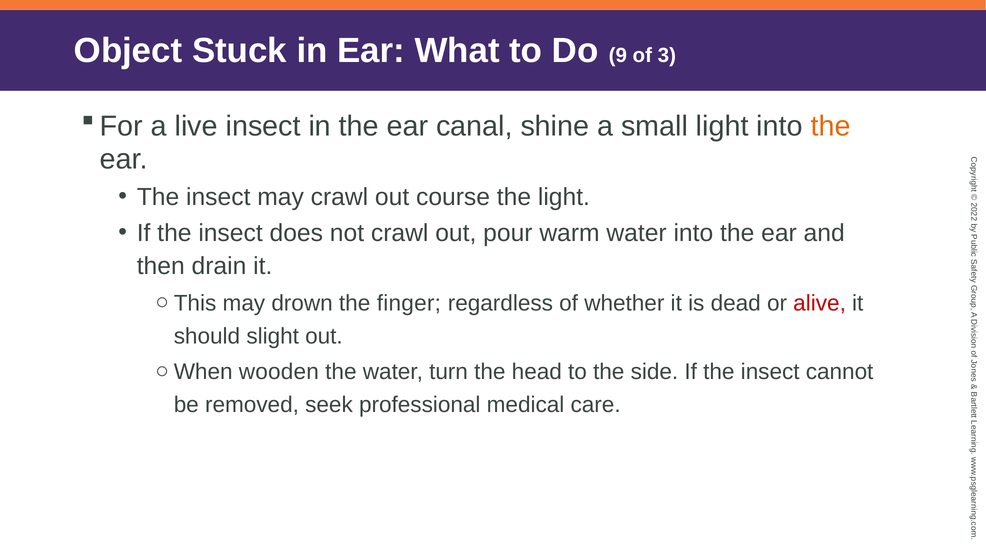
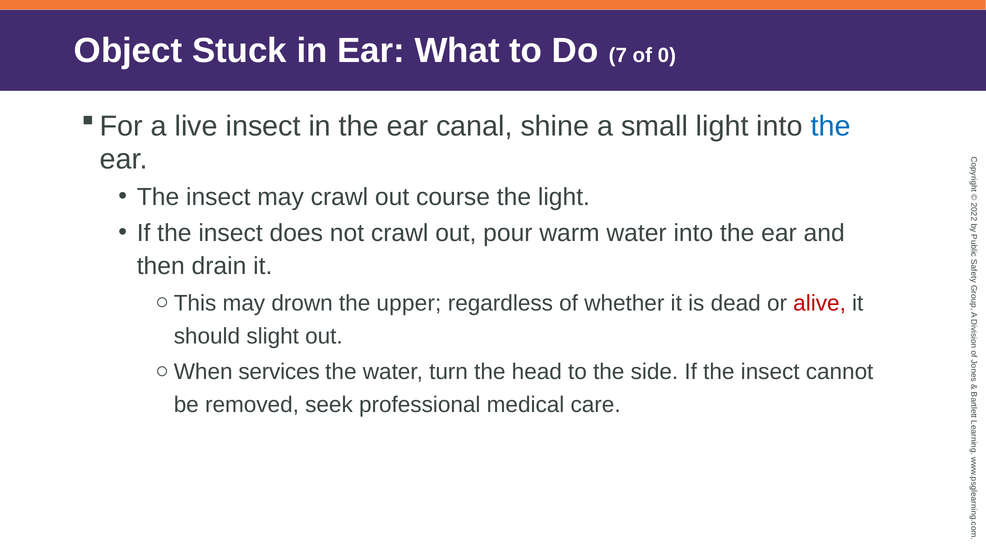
9: 9 -> 7
of 3: 3 -> 0
the at (831, 126) colour: orange -> blue
finger: finger -> upper
wooden: wooden -> services
